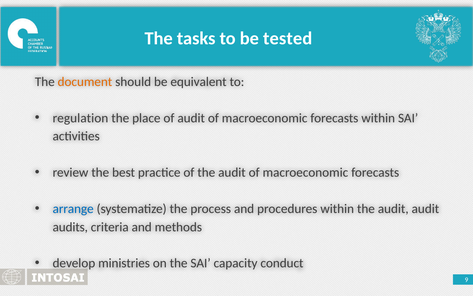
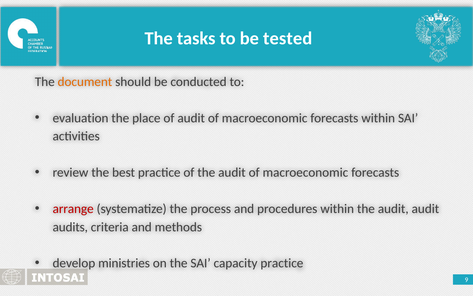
equivalent: equivalent -> conducted
regulation: regulation -> evaluation
arrange colour: blue -> red
capacity conduct: conduct -> practice
